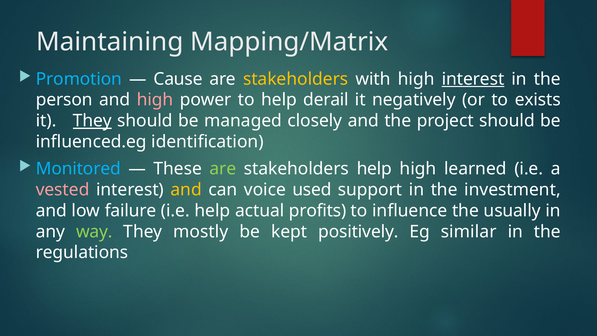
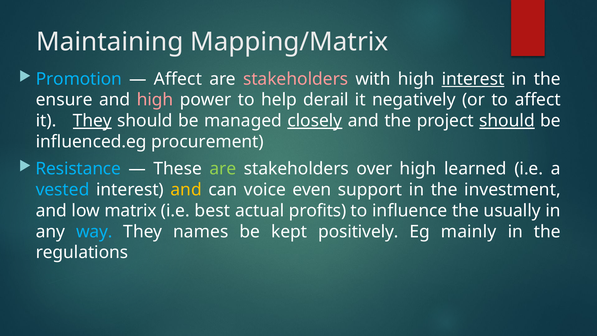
Cause at (178, 79): Cause -> Affect
stakeholders at (296, 79) colour: yellow -> pink
person: person -> ensure
to exists: exists -> affect
closely underline: none -> present
should at (507, 121) underline: none -> present
identification: identification -> procurement
Monitored: Monitored -> Resistance
stakeholders help: help -> over
vested colour: pink -> light blue
used: used -> even
failure: failure -> matrix
i.e help: help -> best
way colour: light green -> light blue
mostly: mostly -> names
similar: similar -> mainly
